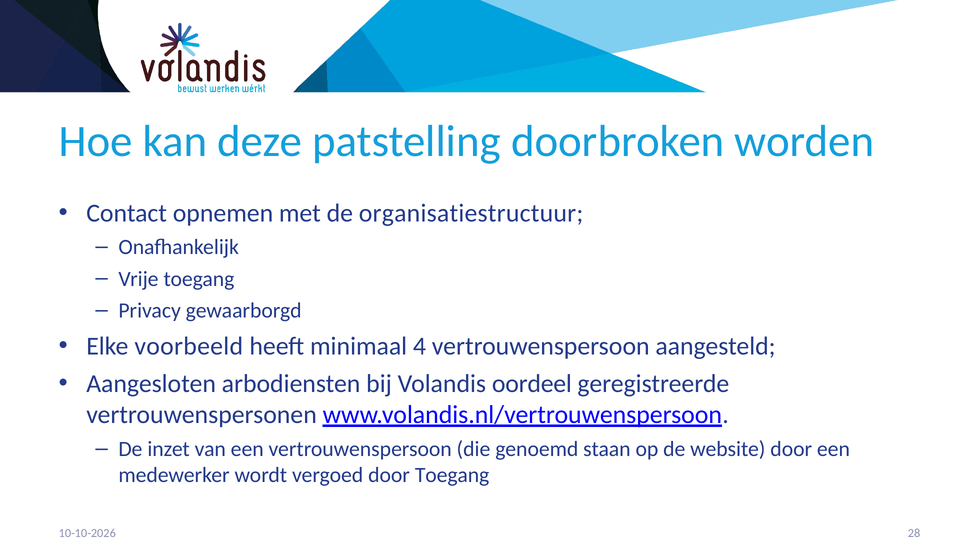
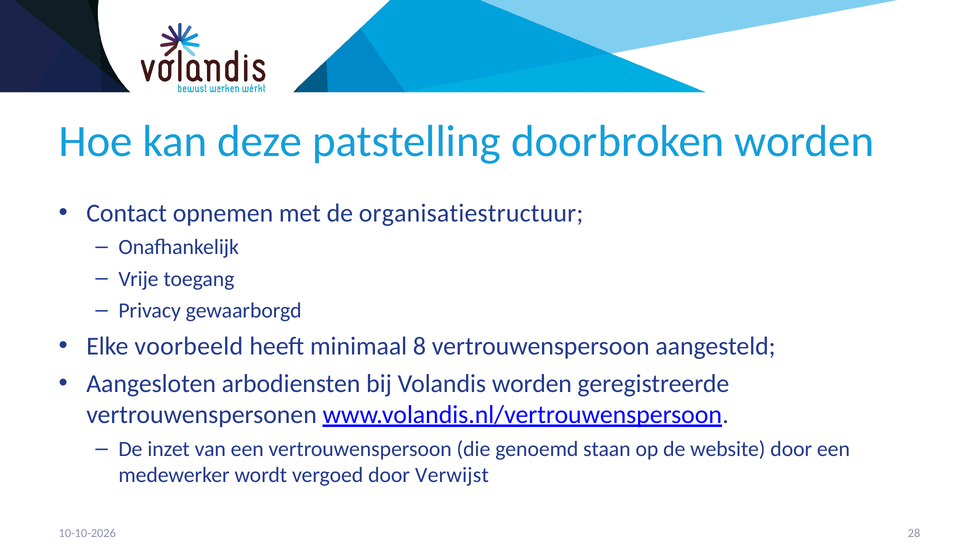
4: 4 -> 8
Volandis oordeel: oordeel -> worden
door Toegang: Toegang -> Verwijst
